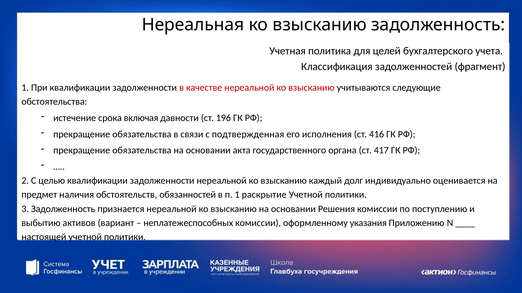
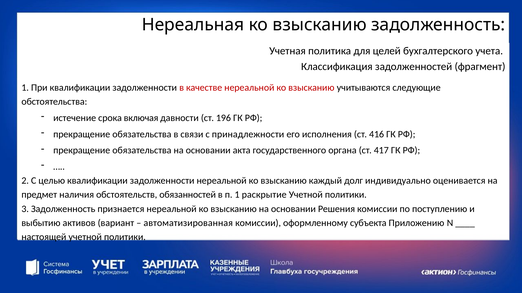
подтвержденная: подтвержденная -> принадлежности
неплатежеспособных: неплатежеспособных -> автоматизированная
указания: указания -> субъекта
